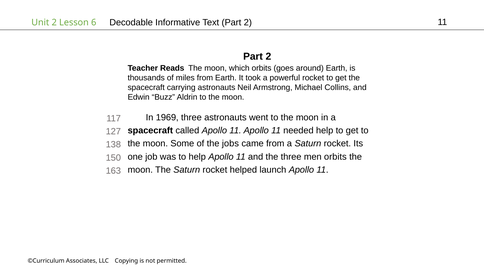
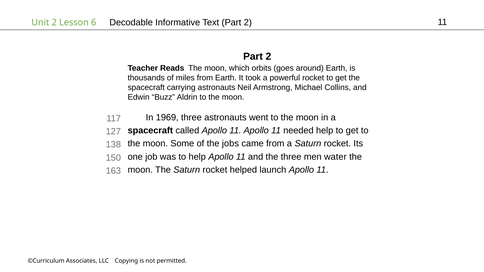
men orbits: orbits -> water
